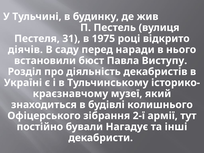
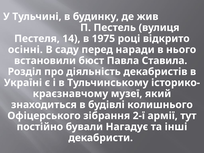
31: 31 -> 14
діячів: діячів -> осінні
Виступу: Виступу -> Ставила
